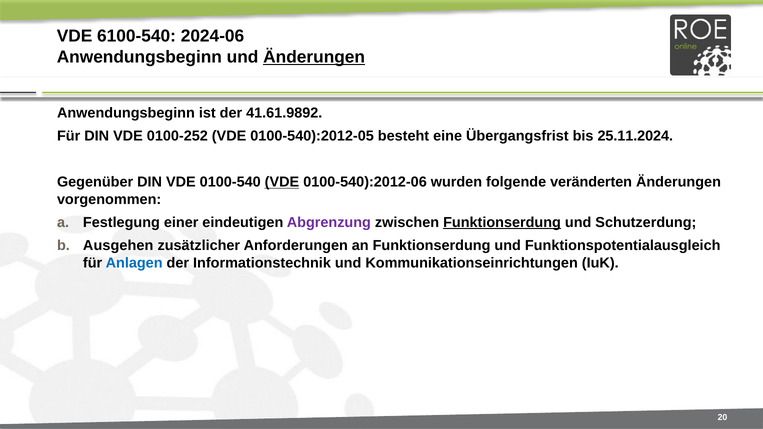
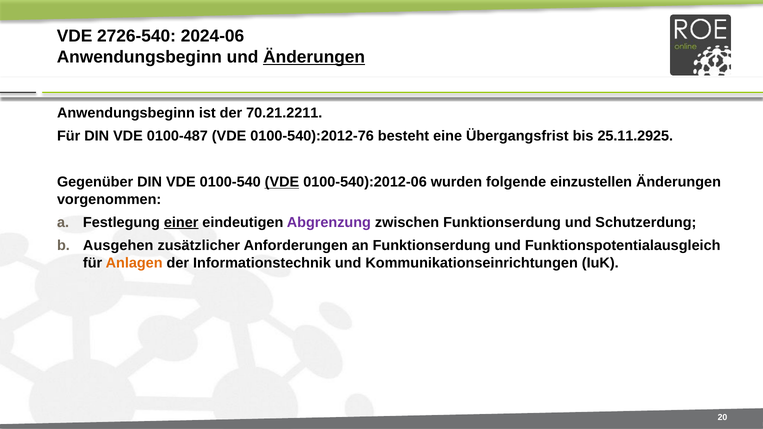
6100-540: 6100-540 -> 2726-540
41.61.9892: 41.61.9892 -> 70.21.2211
0100-252: 0100-252 -> 0100-487
0100-540):2012-05: 0100-540):2012-05 -> 0100-540):2012-76
25.11.2024: 25.11.2024 -> 25.11.2925
veränderten: veränderten -> einzustellen
einer underline: none -> present
Funktionserdung at (502, 222) underline: present -> none
Anlagen colour: blue -> orange
